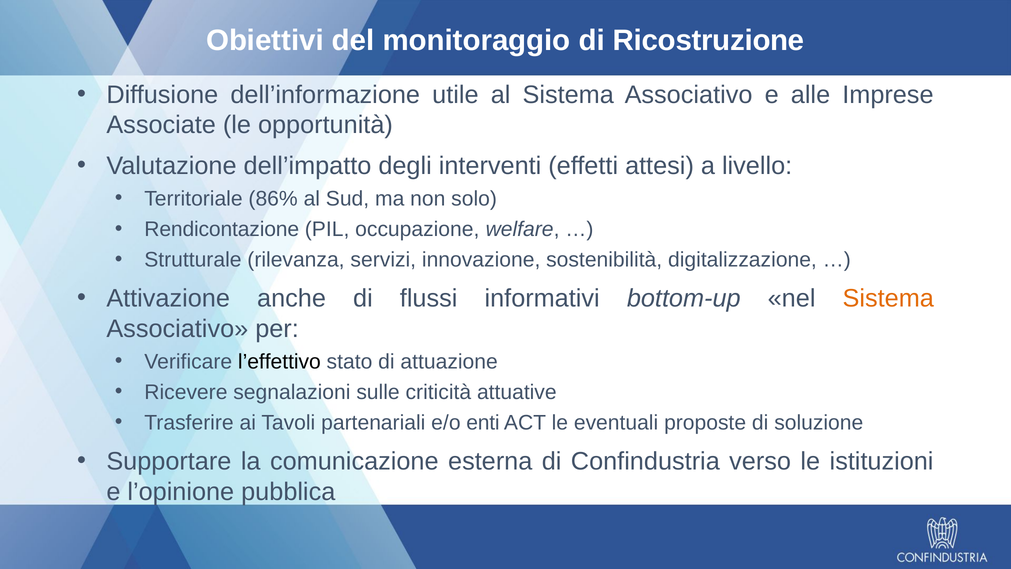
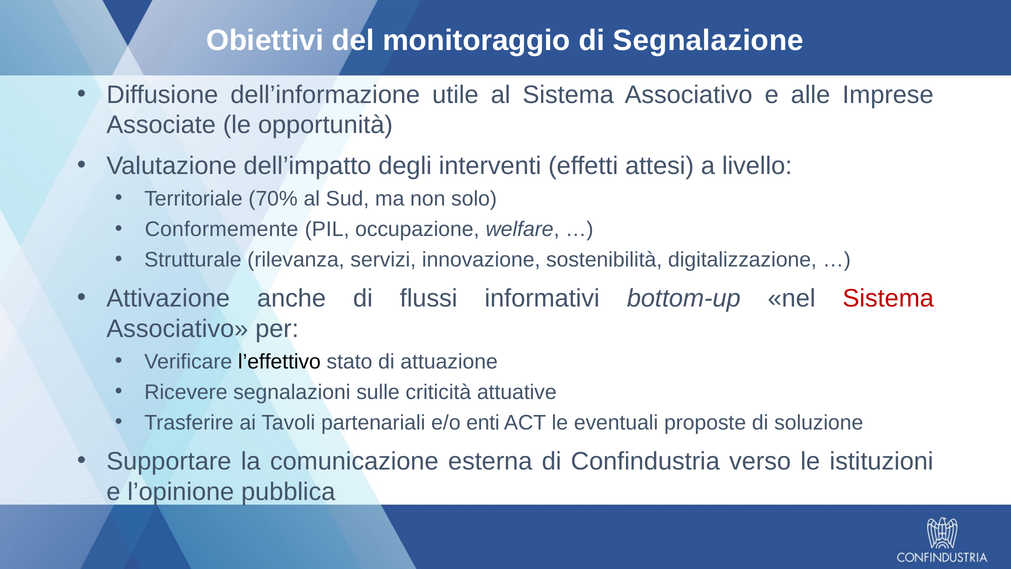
Ricostruzione: Ricostruzione -> Segnalazione
86%: 86% -> 70%
Rendicontazione: Rendicontazione -> Conformemente
Sistema at (888, 298) colour: orange -> red
